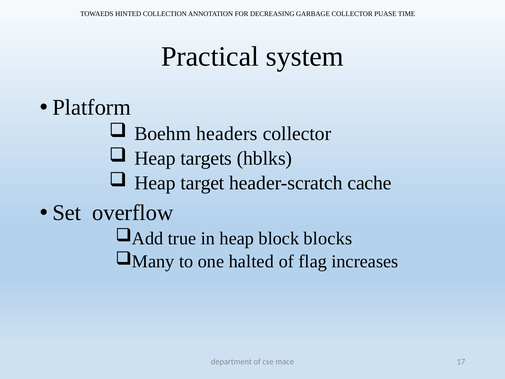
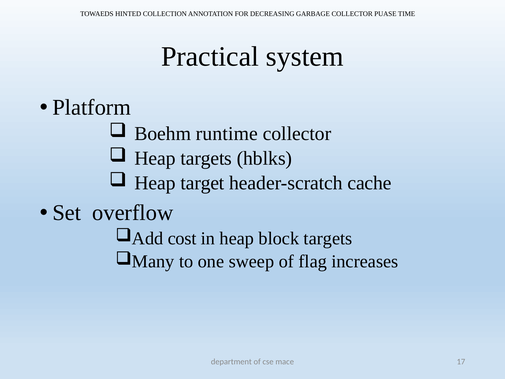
headers: headers -> runtime
true: true -> cost
block blocks: blocks -> targets
halted: halted -> sweep
